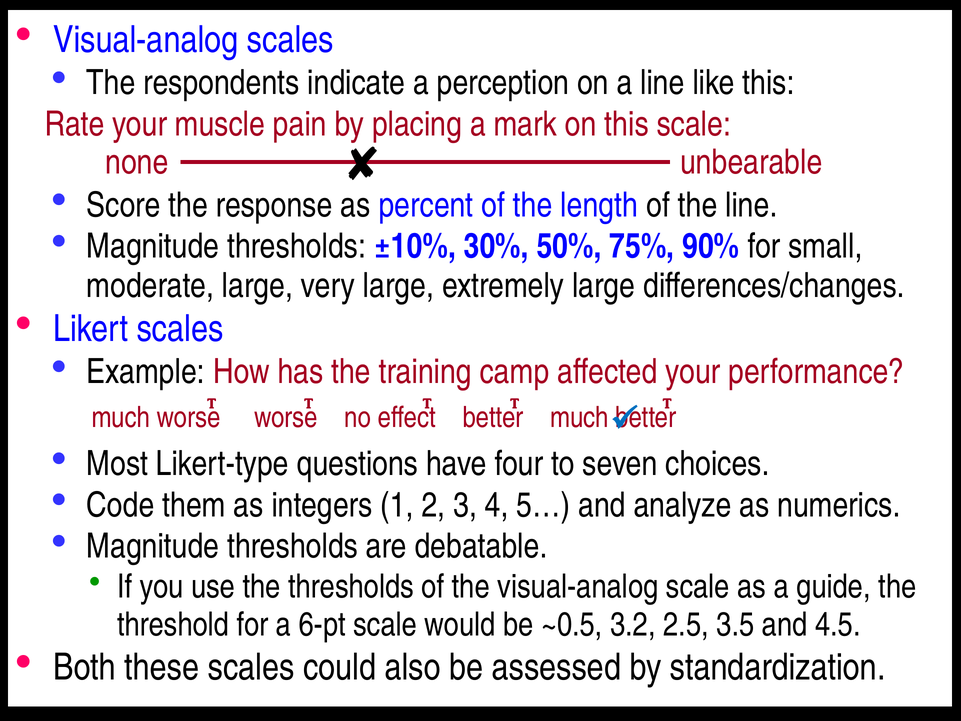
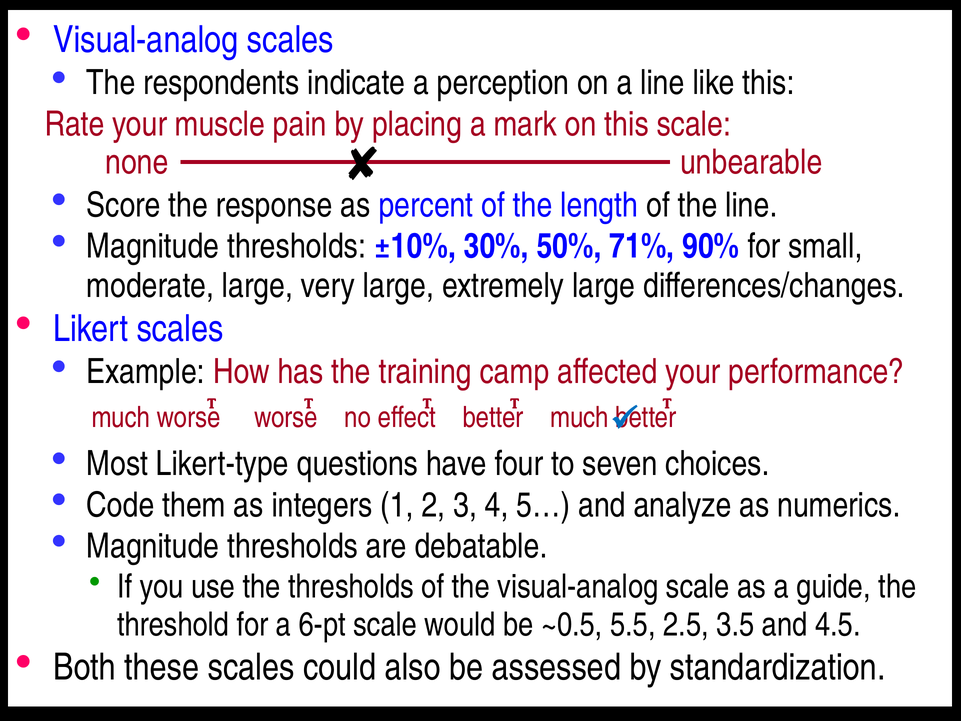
75%: 75% -> 71%
3.2: 3.2 -> 5.5
